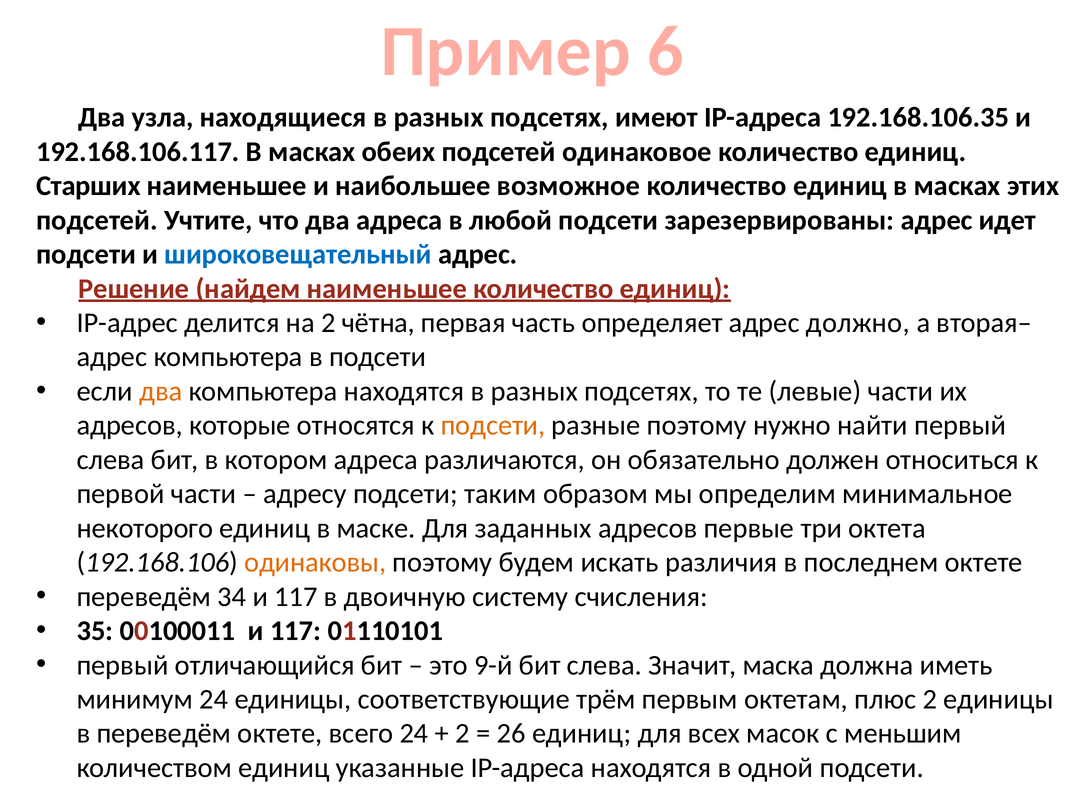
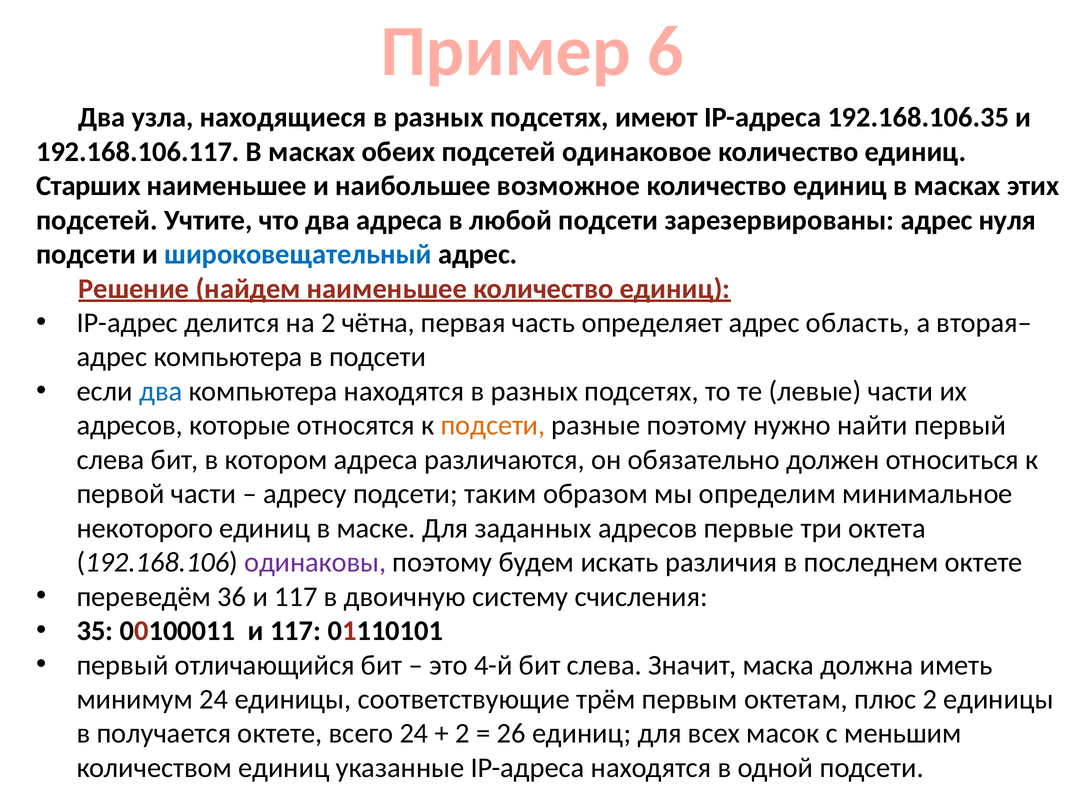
идет: идет -> нуля
должно: должно -> область
два at (161, 391) colour: orange -> blue
одинаковы colour: orange -> purple
34: 34 -> 36
9-й: 9-й -> 4-й
в переведём: переведём -> получается
